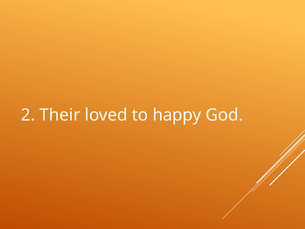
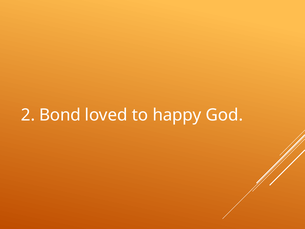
Their: Their -> Bond
